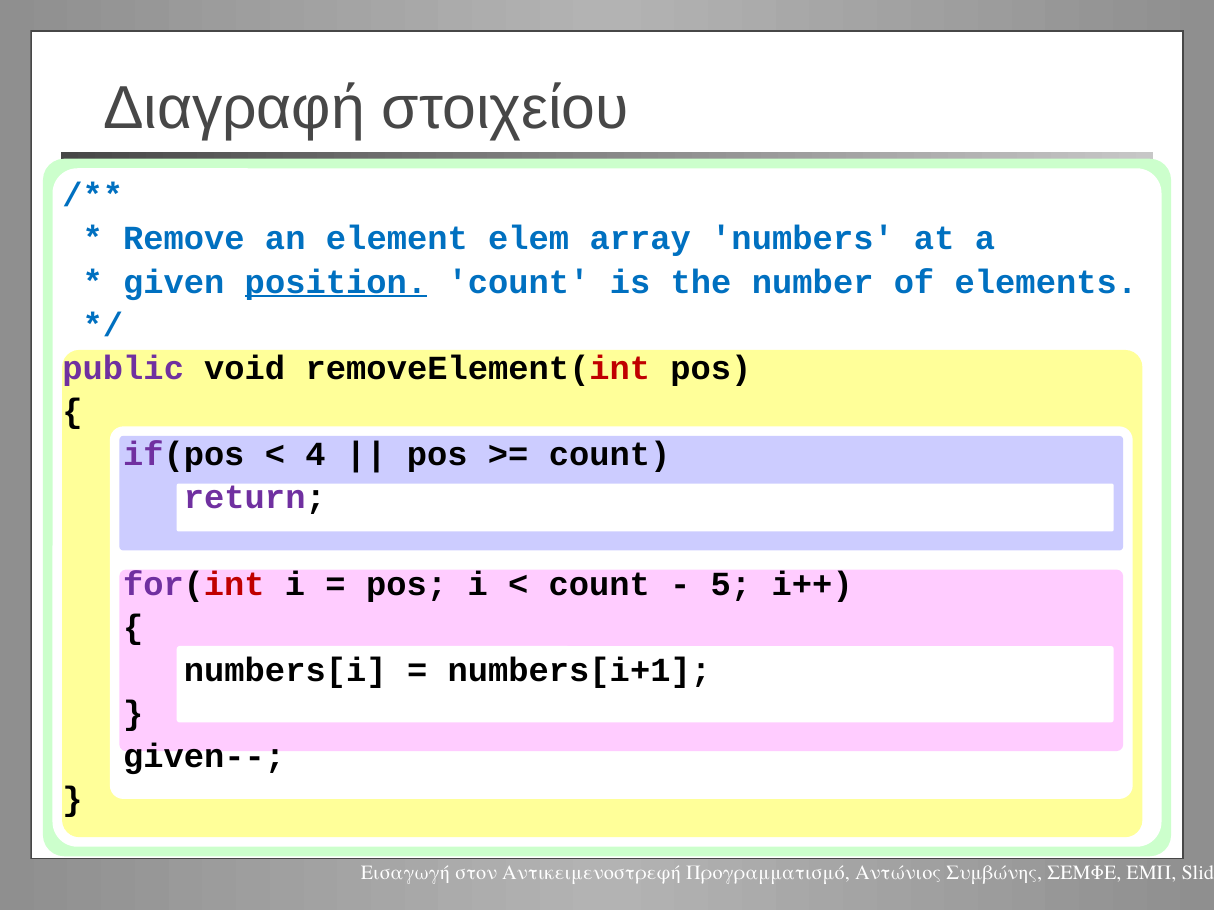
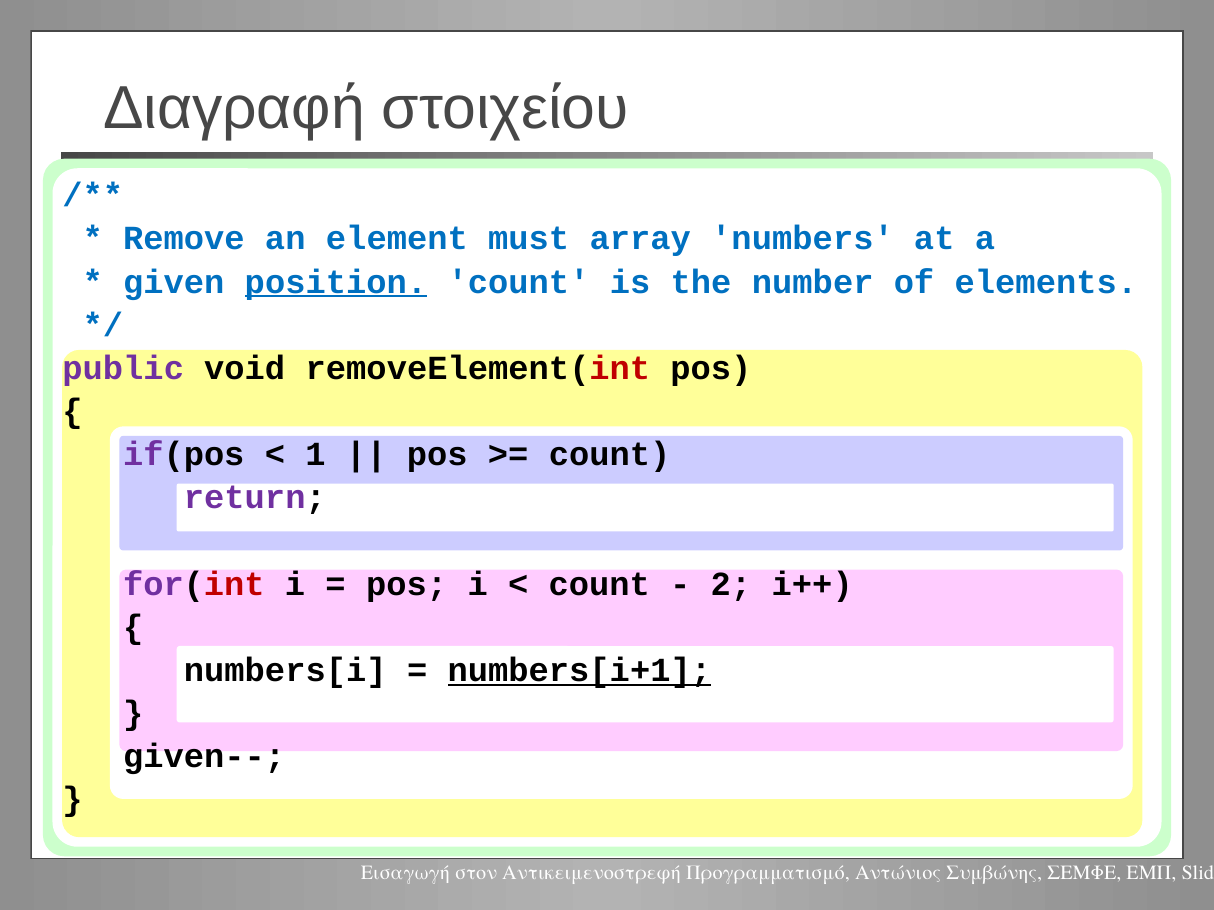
elem: elem -> must
4: 4 -> 1
5: 5 -> 2
numbers[i+1 underline: none -> present
